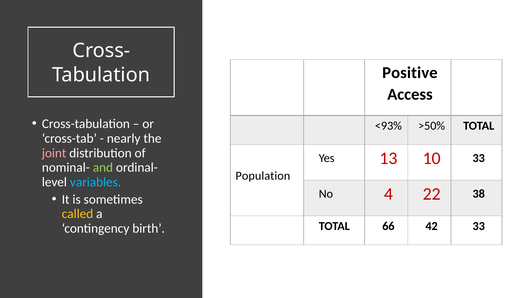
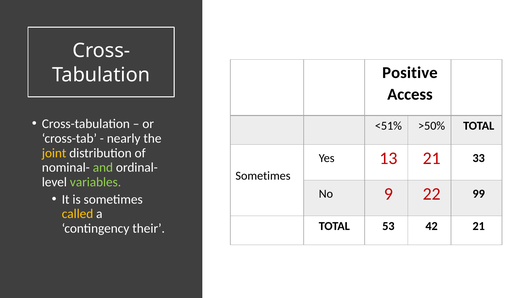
<93%: <93% -> <51%
joint colour: pink -> yellow
13 10: 10 -> 21
Population at (263, 176): Population -> Sometimes
variables colour: light blue -> light green
4: 4 -> 9
38: 38 -> 99
66: 66 -> 53
42 33: 33 -> 21
birth: birth -> their
